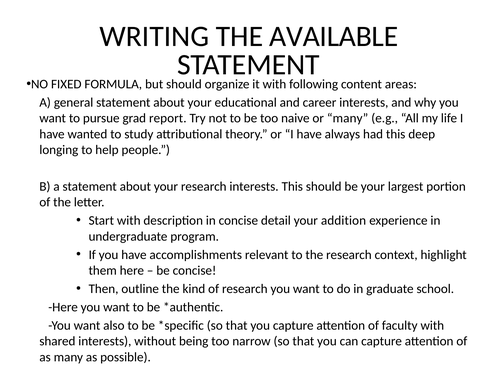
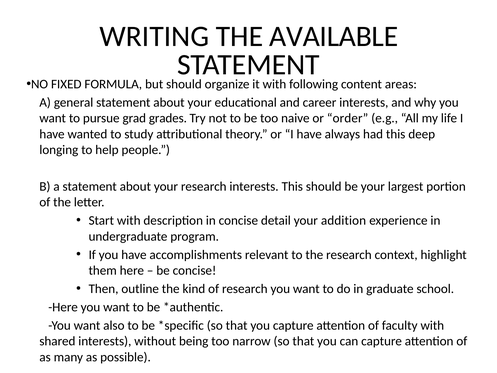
report: report -> grades
or many: many -> order
